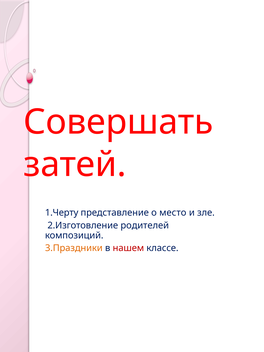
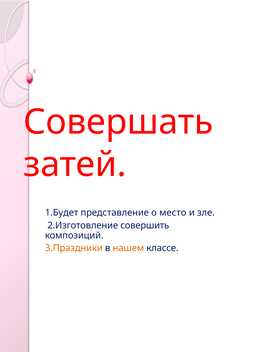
1.Черту: 1.Черту -> 1.Будет
родителей: родителей -> совершить
нашем colour: red -> orange
